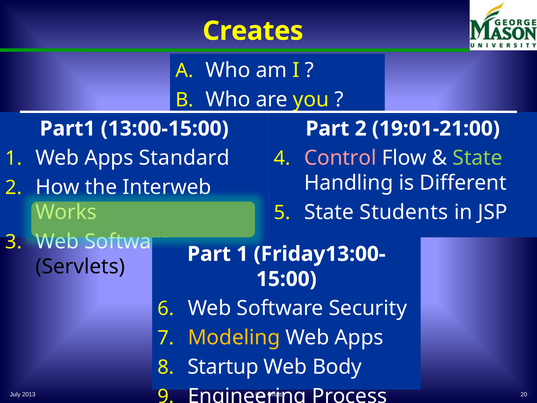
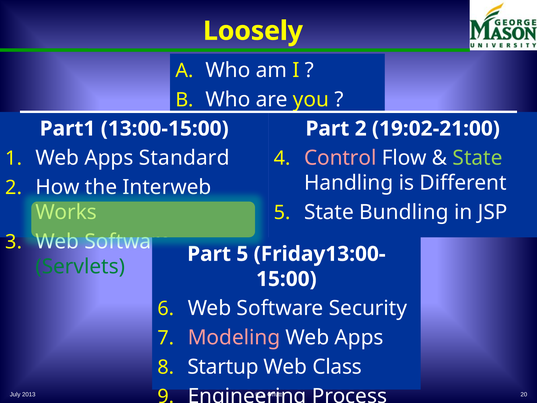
Creates: Creates -> Loosely
19:01-21:00: 19:01-21:00 -> 19:02-21:00
Students: Students -> Bundling
Part 1: 1 -> 5
Servlets colour: black -> green
Modeling colour: yellow -> pink
Body: Body -> Class
